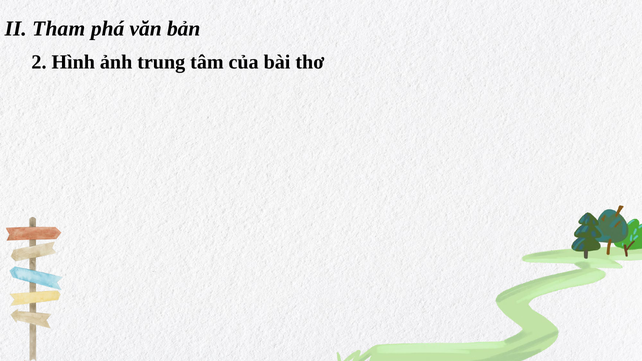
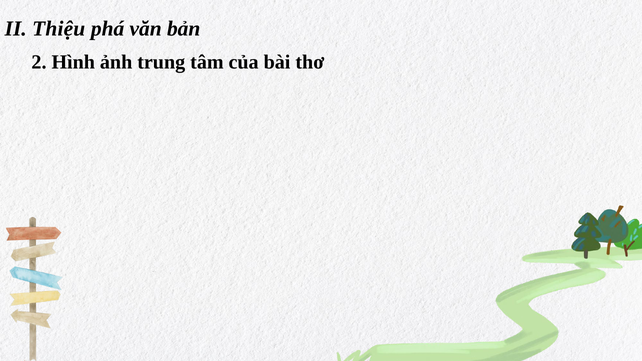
Tham: Tham -> Thiệu
